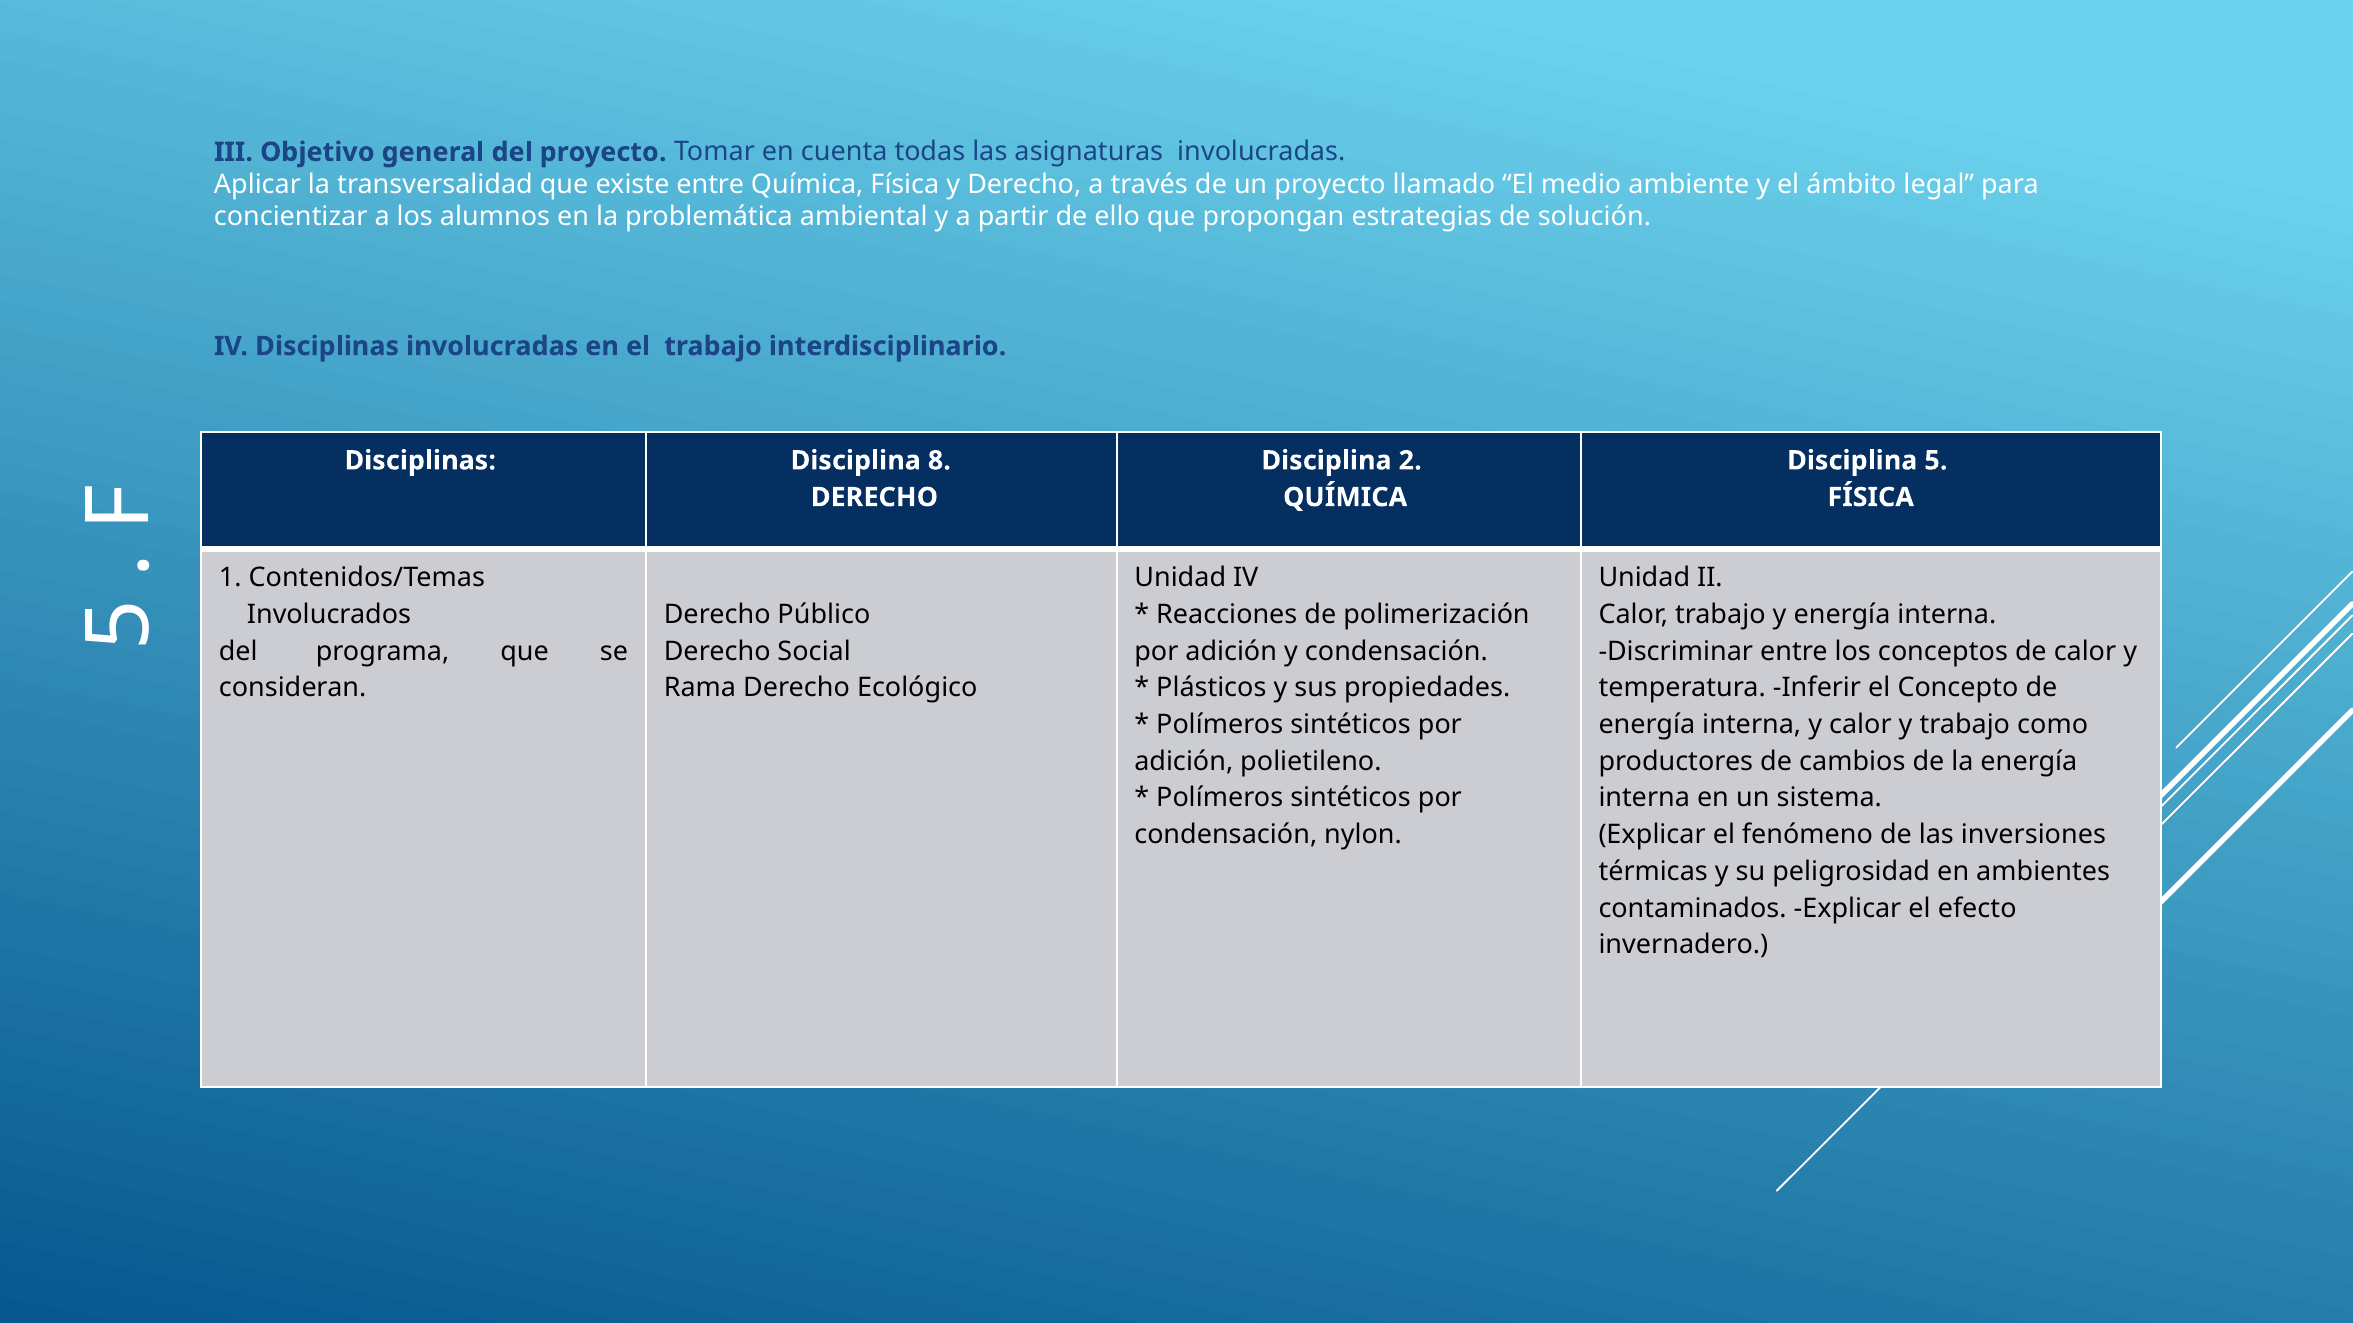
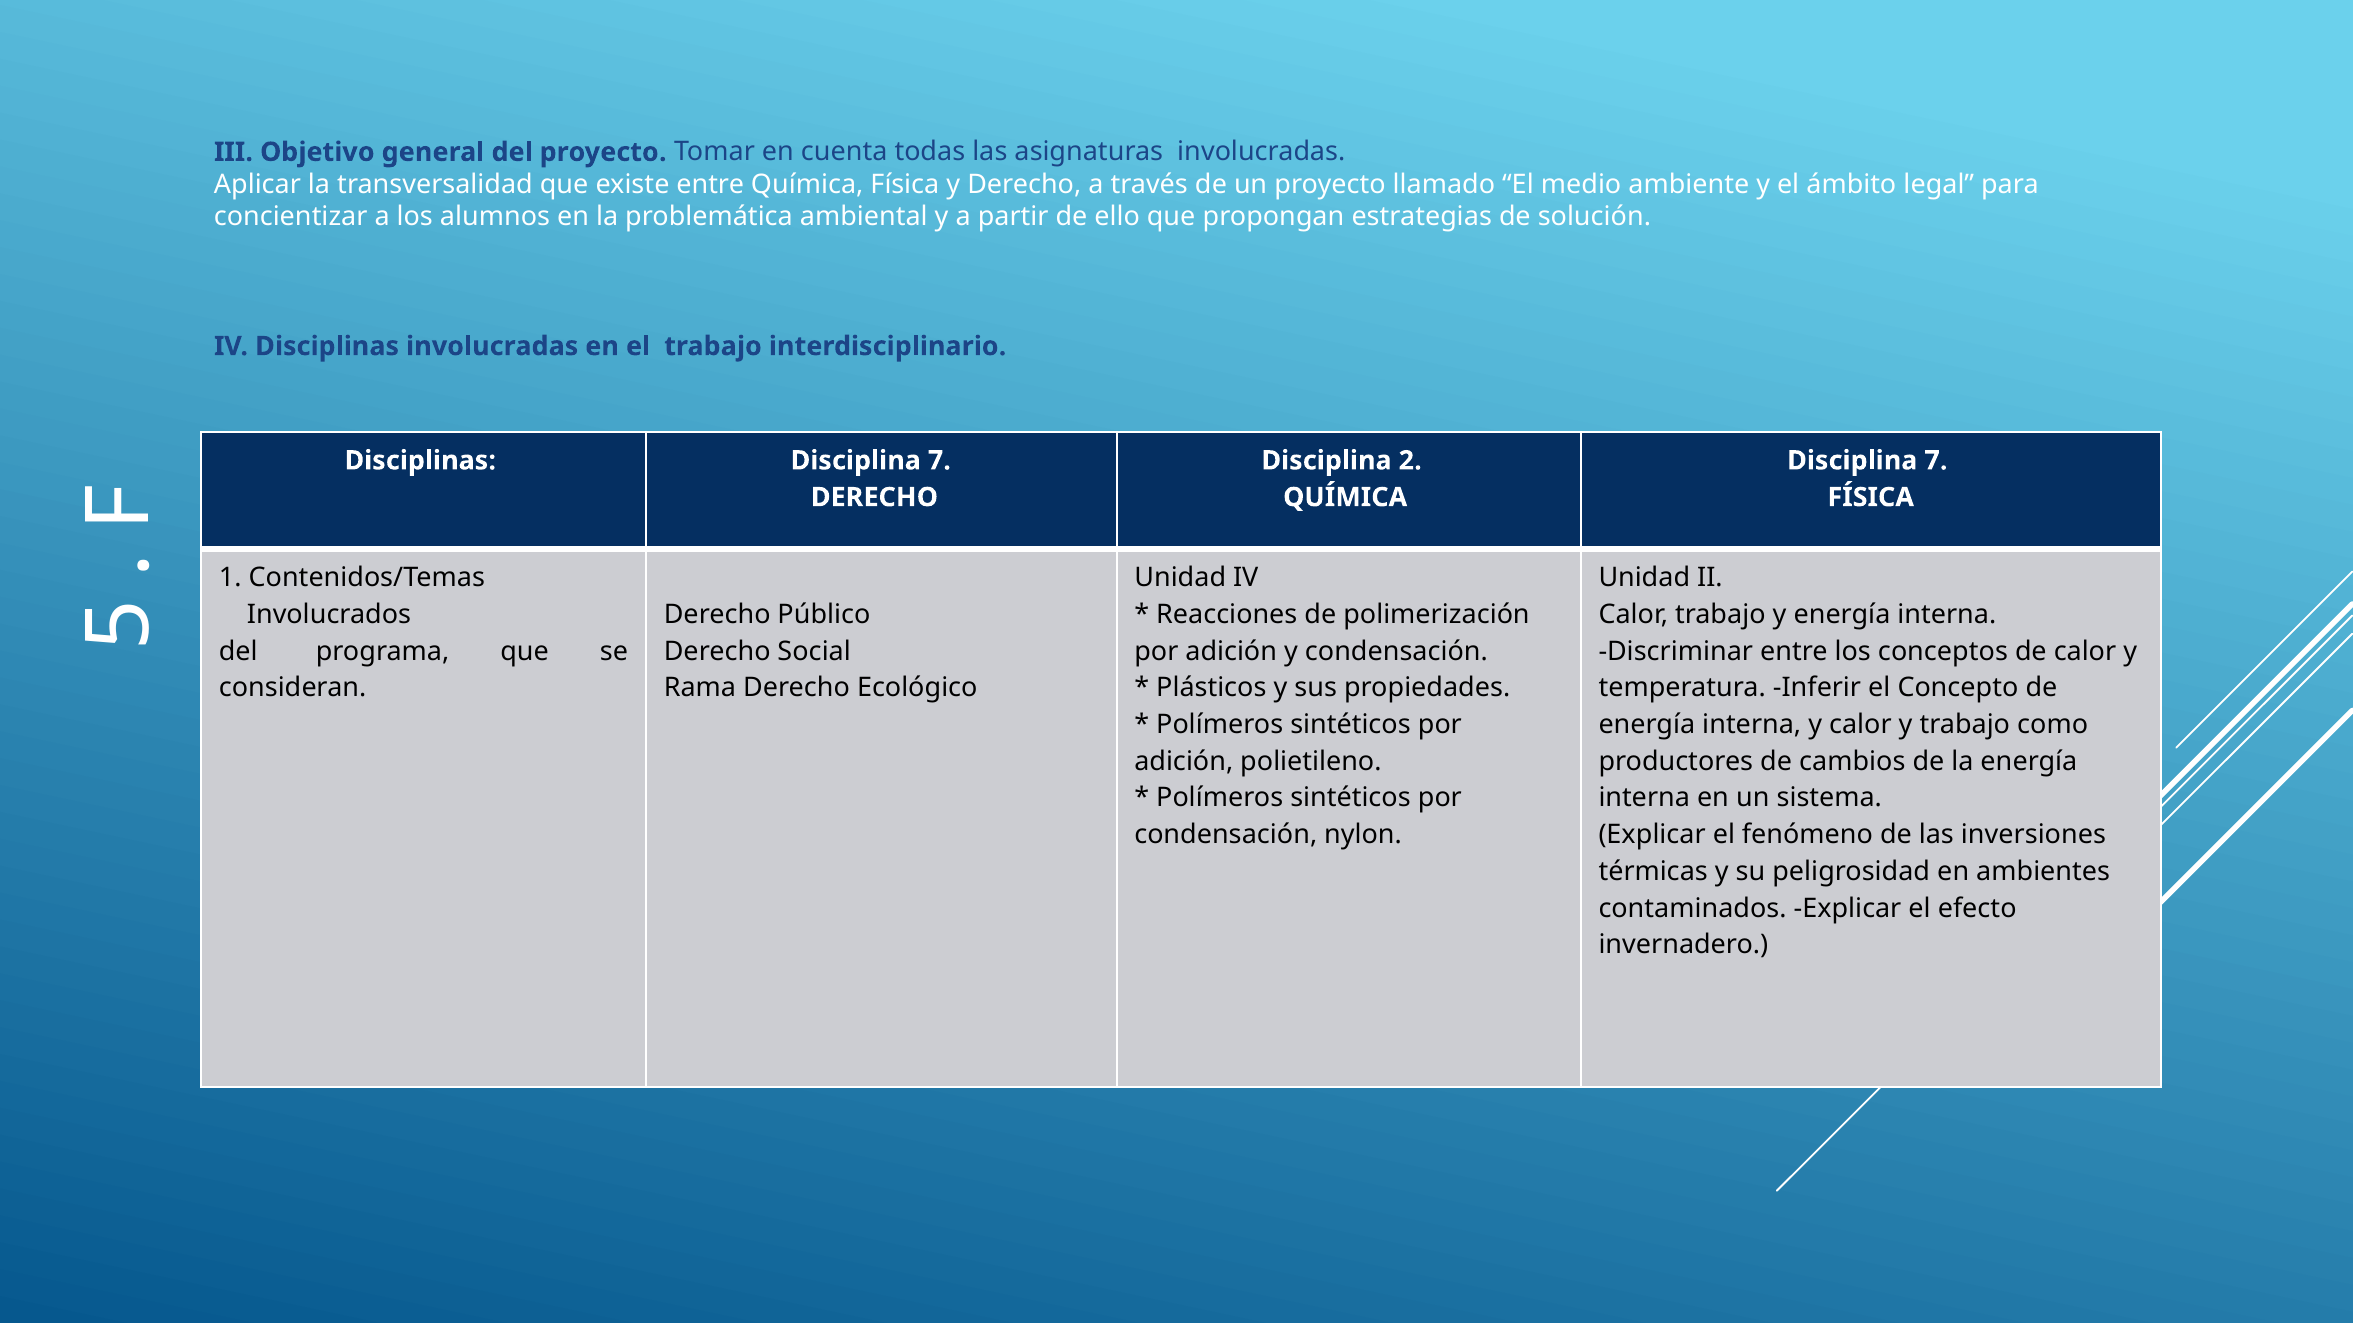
Disciplinas Disciplina 8: 8 -> 7
5 at (1936, 461): 5 -> 7
